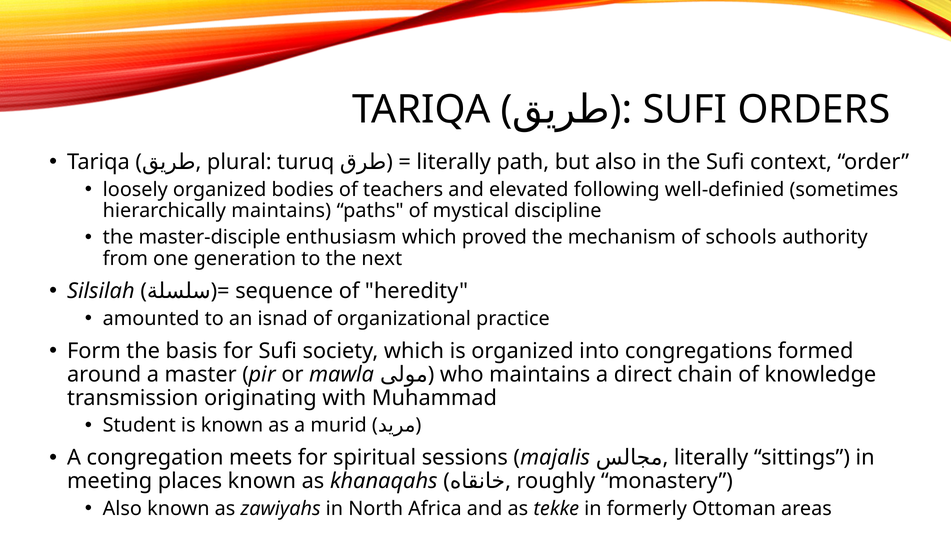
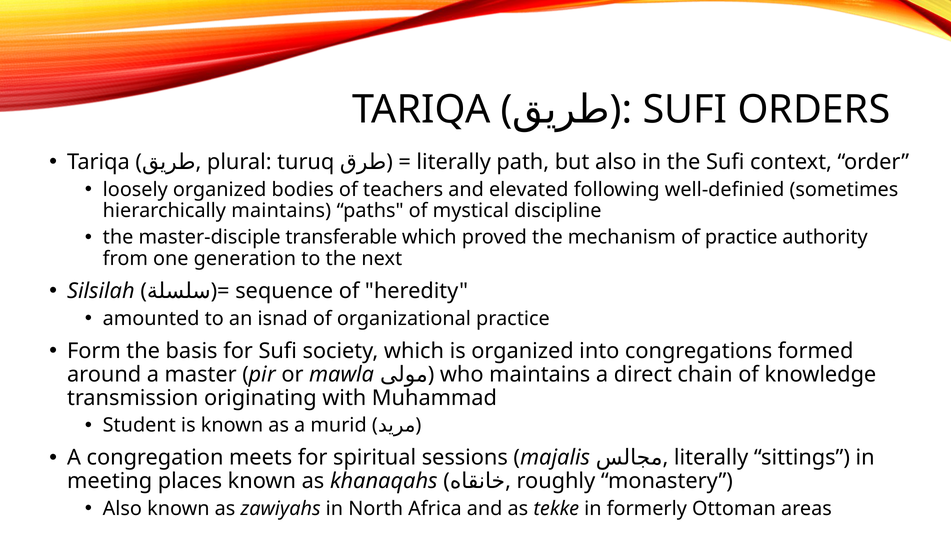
enthusiasm: enthusiasm -> transferable
of schools: schools -> practice
